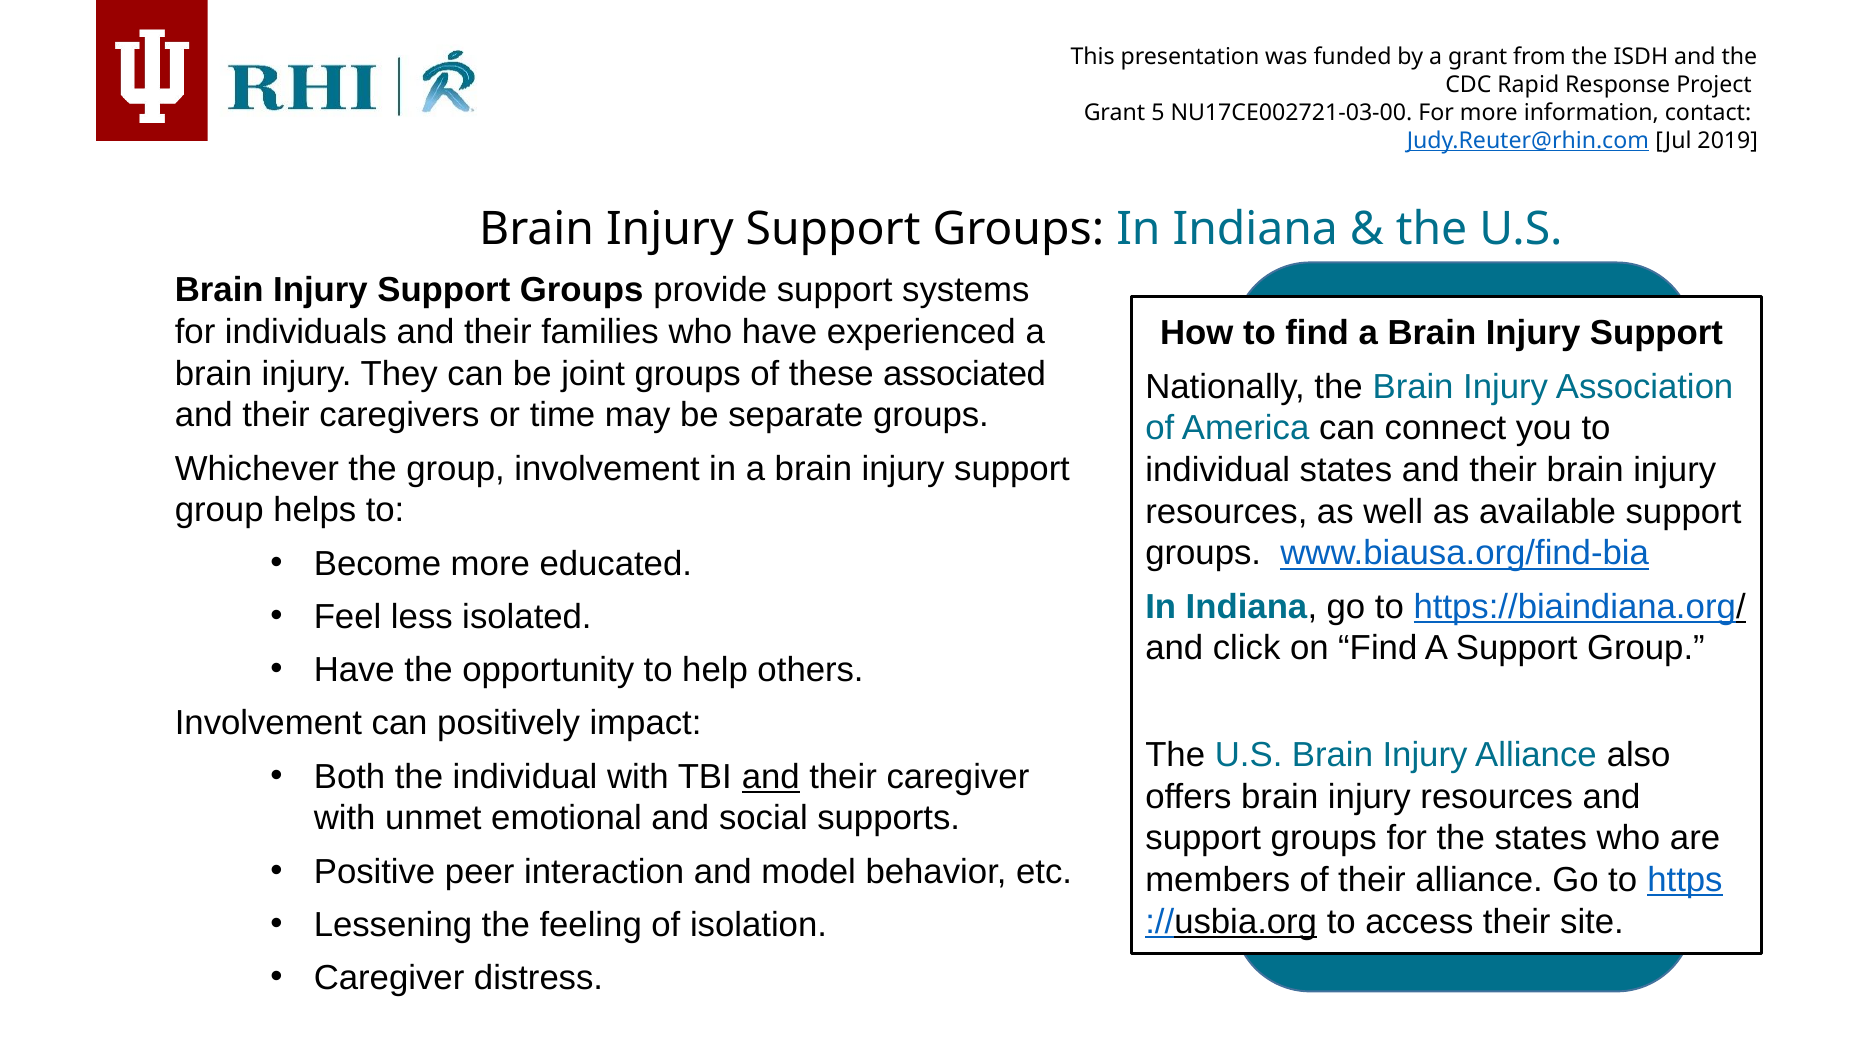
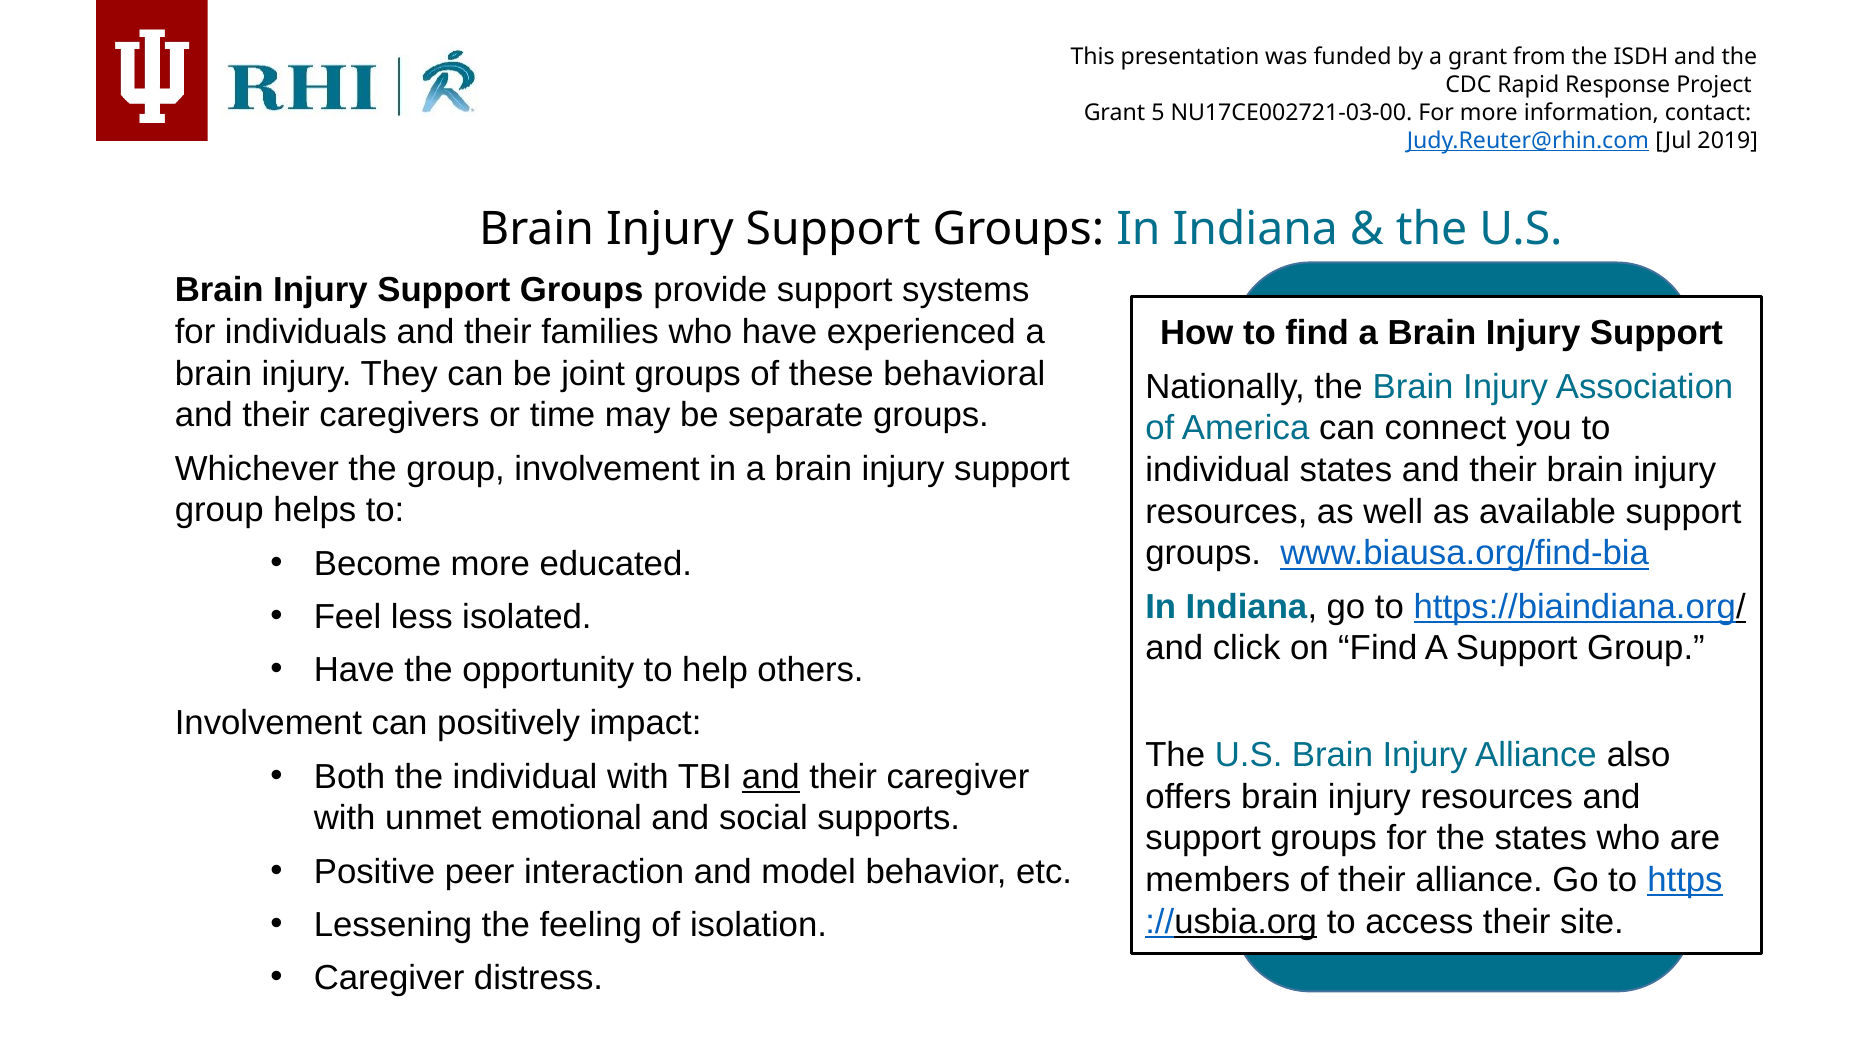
associated: associated -> behavioral
